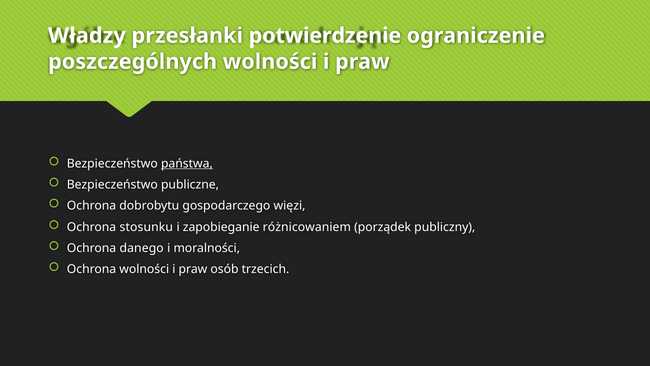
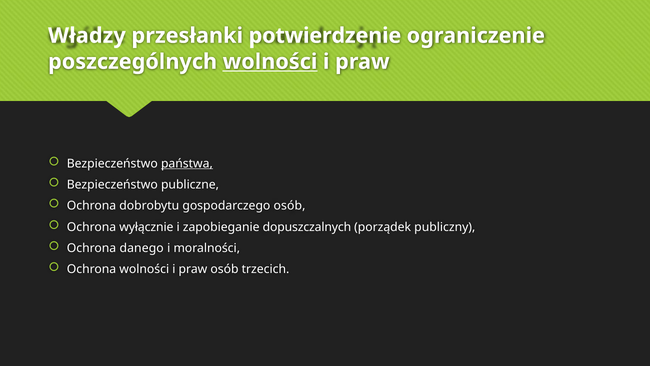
wolności at (270, 62) underline: none -> present
gospodarczego więzi: więzi -> osób
stosunku: stosunku -> wyłącznie
różnicowaniem: różnicowaniem -> dopuszczalnych
